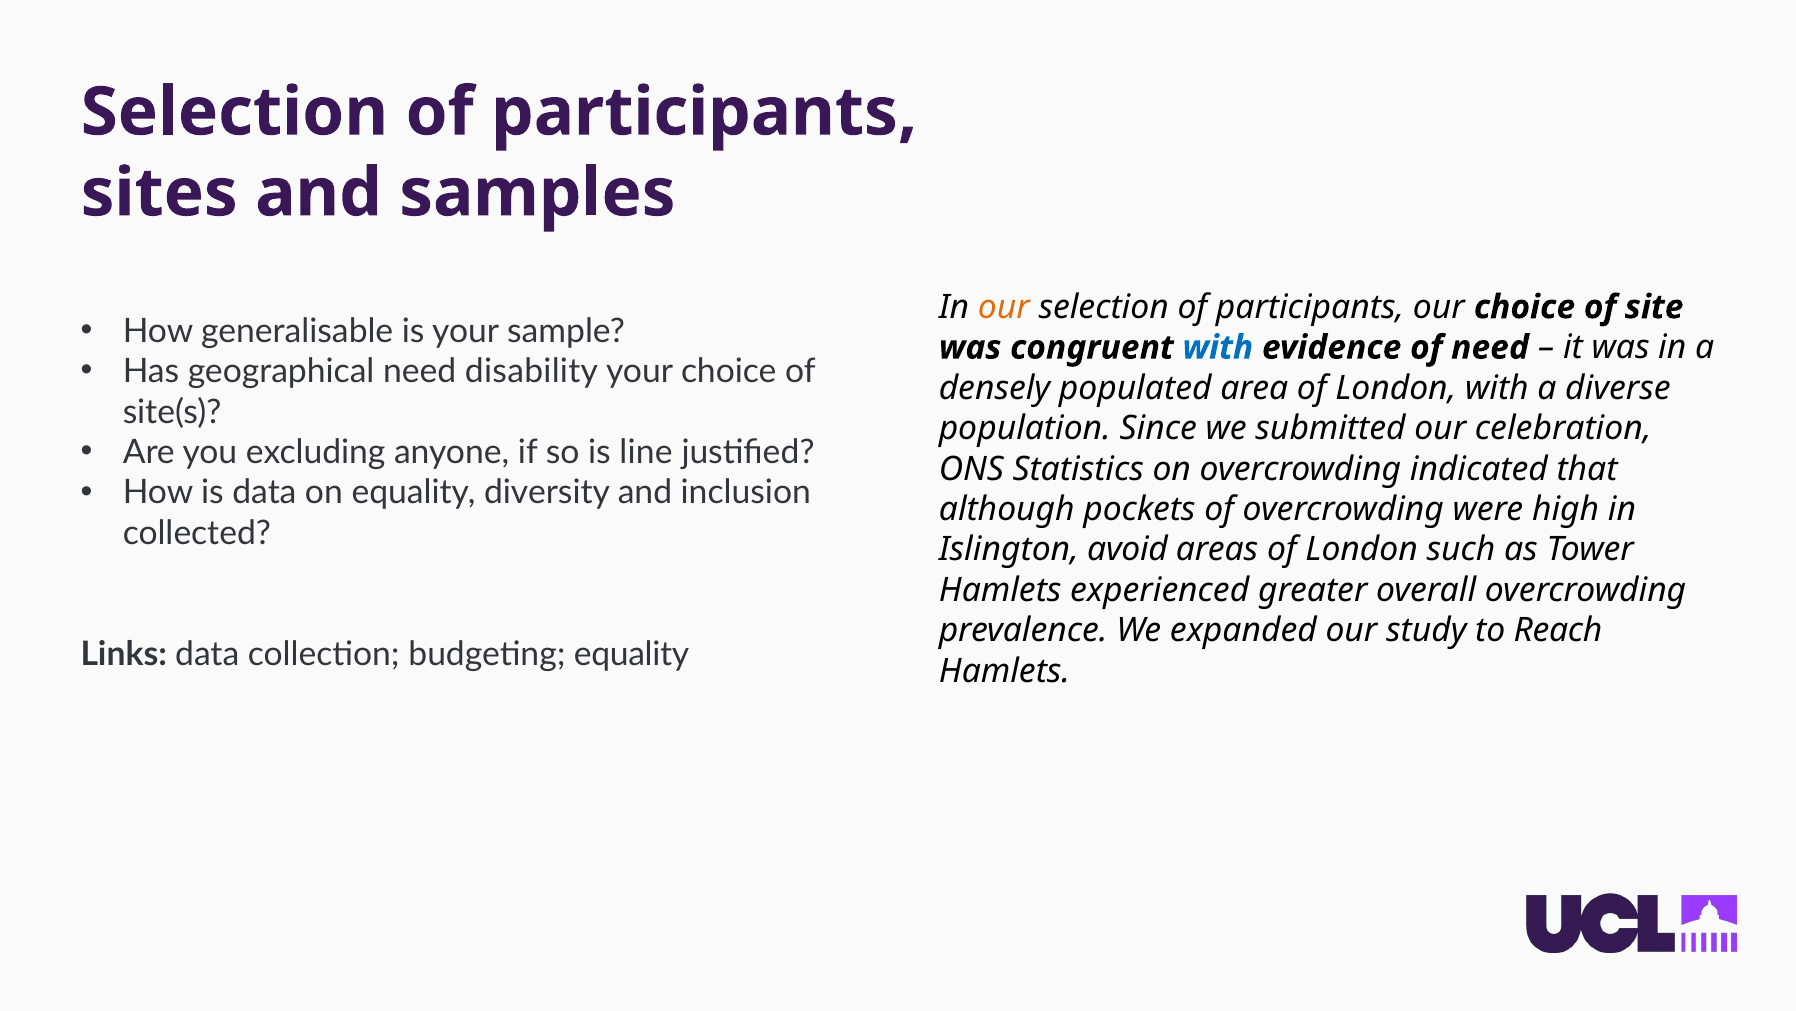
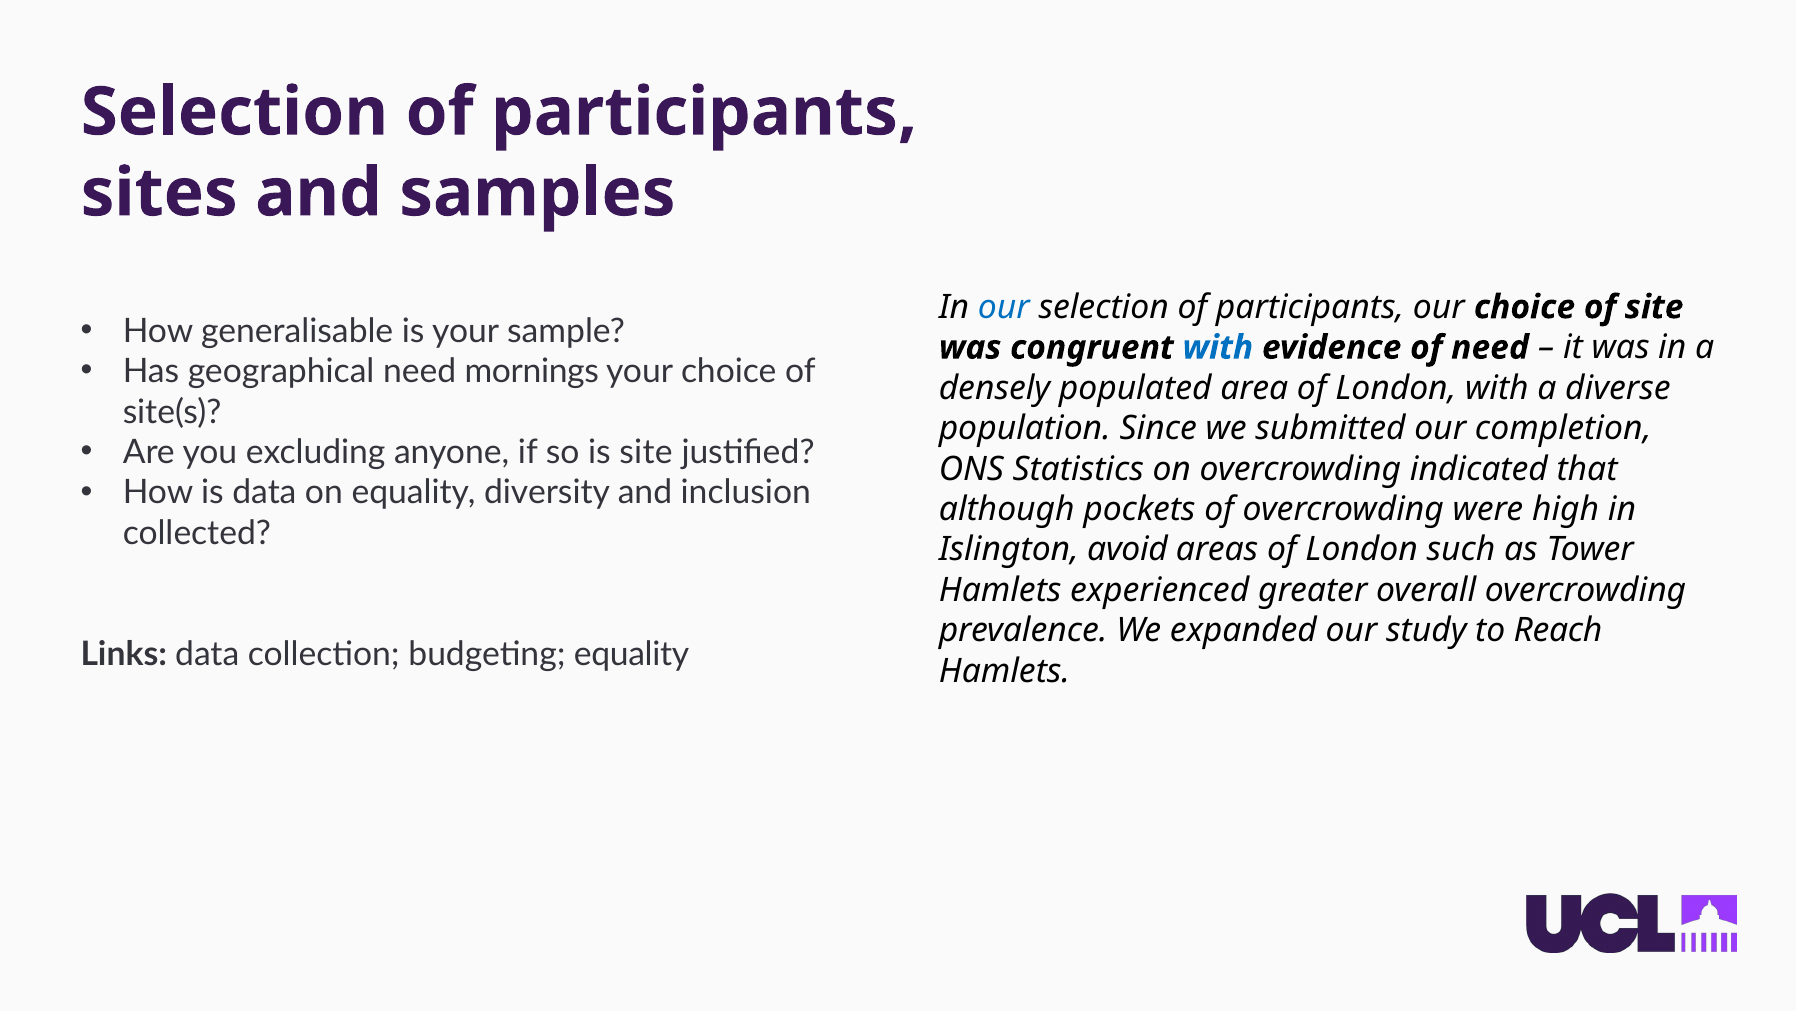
our at (1004, 307) colour: orange -> blue
disability: disability -> mornings
celebration: celebration -> completion
is line: line -> site
